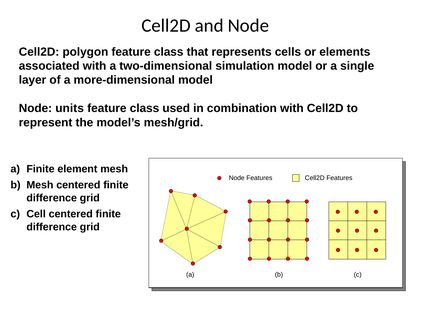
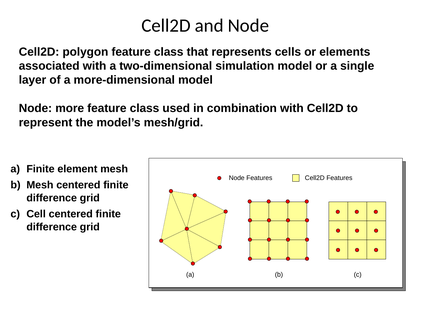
units: units -> more
